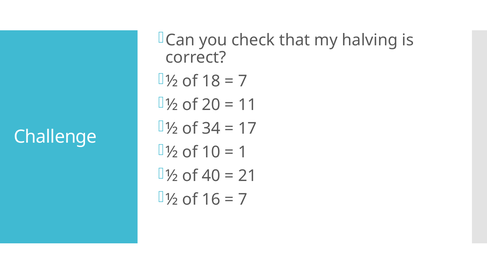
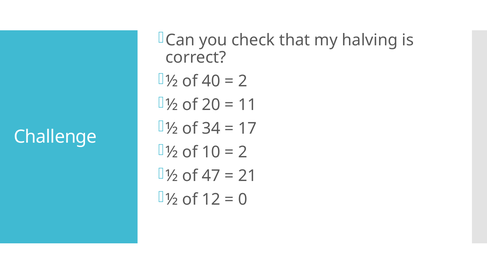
18: 18 -> 40
7 at (243, 81): 7 -> 2
1 at (243, 152): 1 -> 2
40: 40 -> 47
16: 16 -> 12
7 at (243, 199): 7 -> 0
